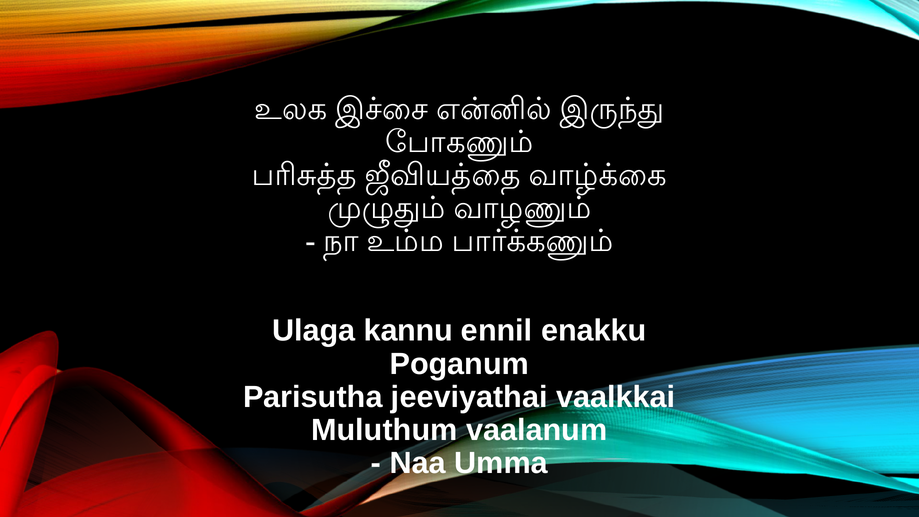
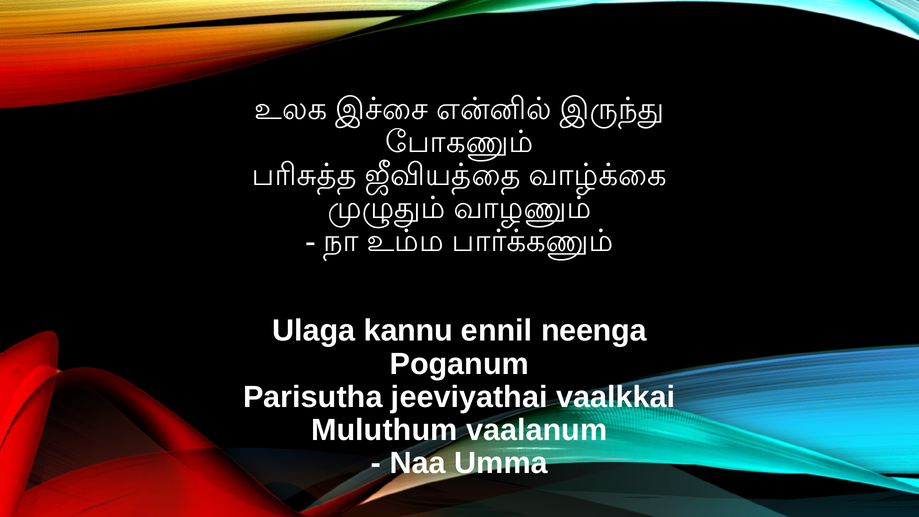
enakku: enakku -> neenga
